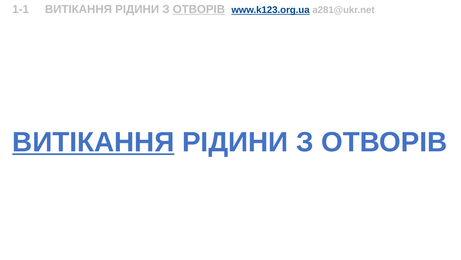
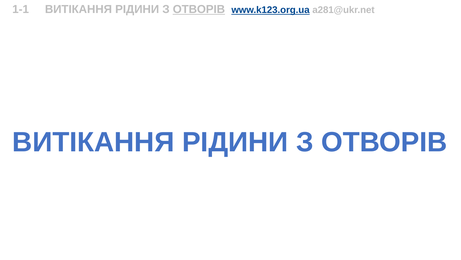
ВИТІКАННЯ at (93, 142) underline: present -> none
